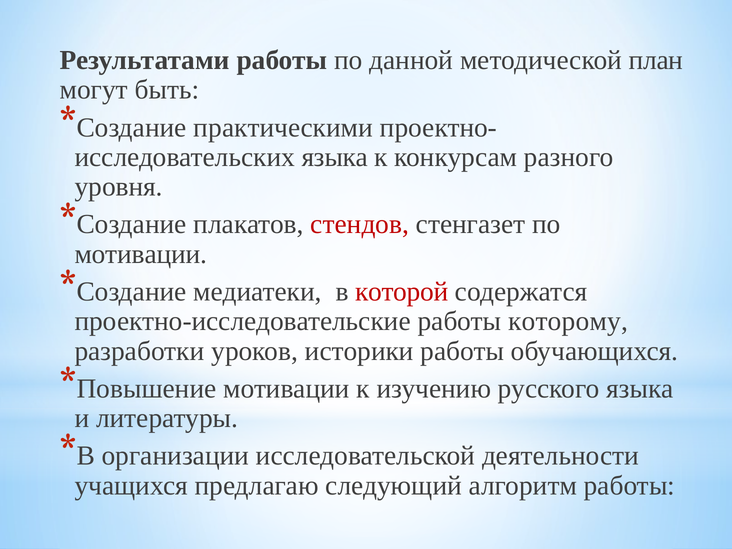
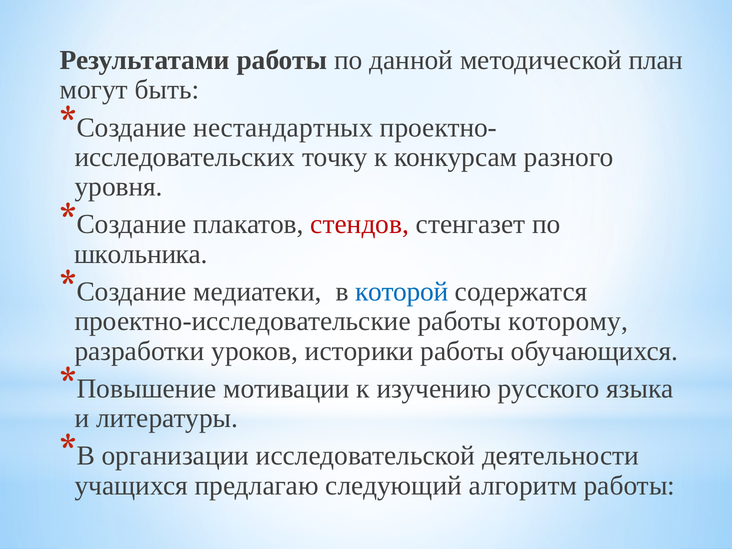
практическими: практическими -> нестандартных
языка at (335, 157): языка -> точку
мотивации at (141, 254): мотивации -> школьника
которой colour: red -> blue
